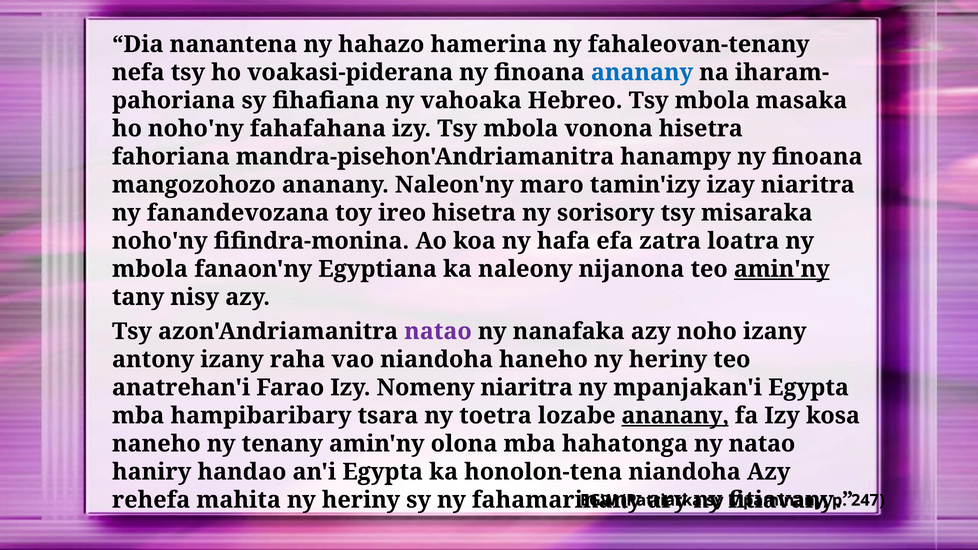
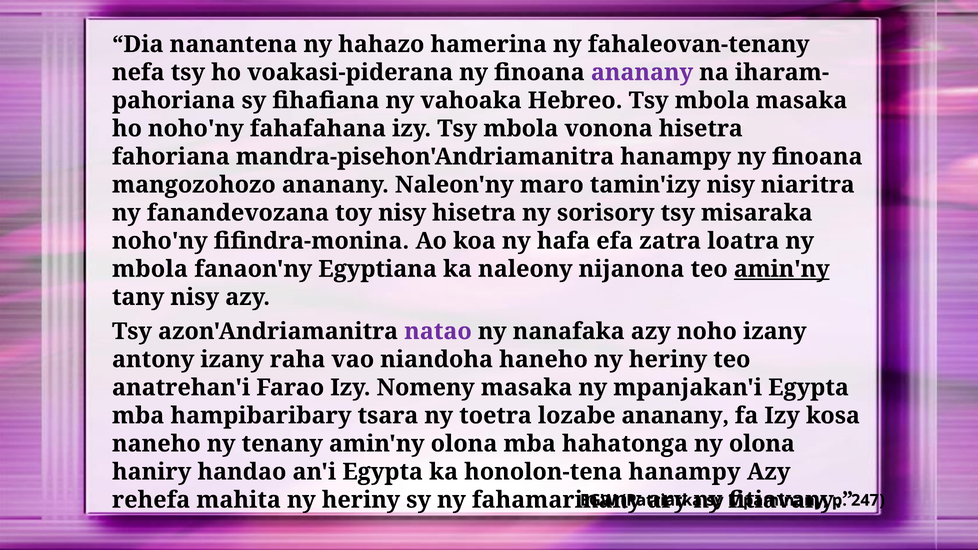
ananany at (642, 72) colour: blue -> purple
tamin'izy izay: izay -> nisy
toy ireo: ireo -> nisy
Nomeny niaritra: niaritra -> masaka
ananany at (675, 416) underline: present -> none
ny natao: natao -> olona
honolon-tena niandoha: niandoha -> hanampy
